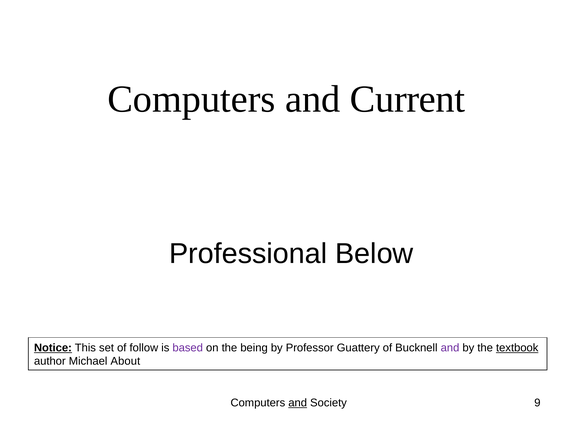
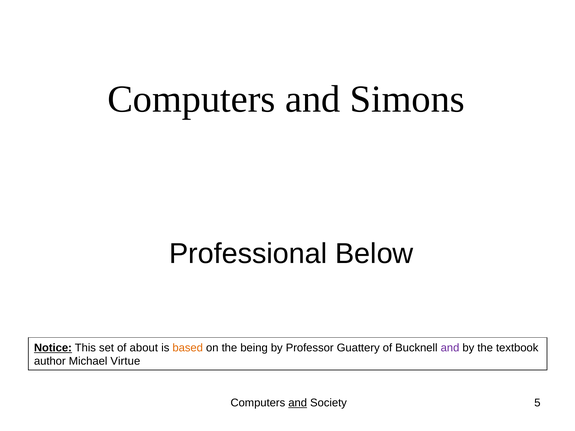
Current: Current -> Simons
follow: follow -> about
based colour: purple -> orange
textbook underline: present -> none
About: About -> Virtue
9: 9 -> 5
